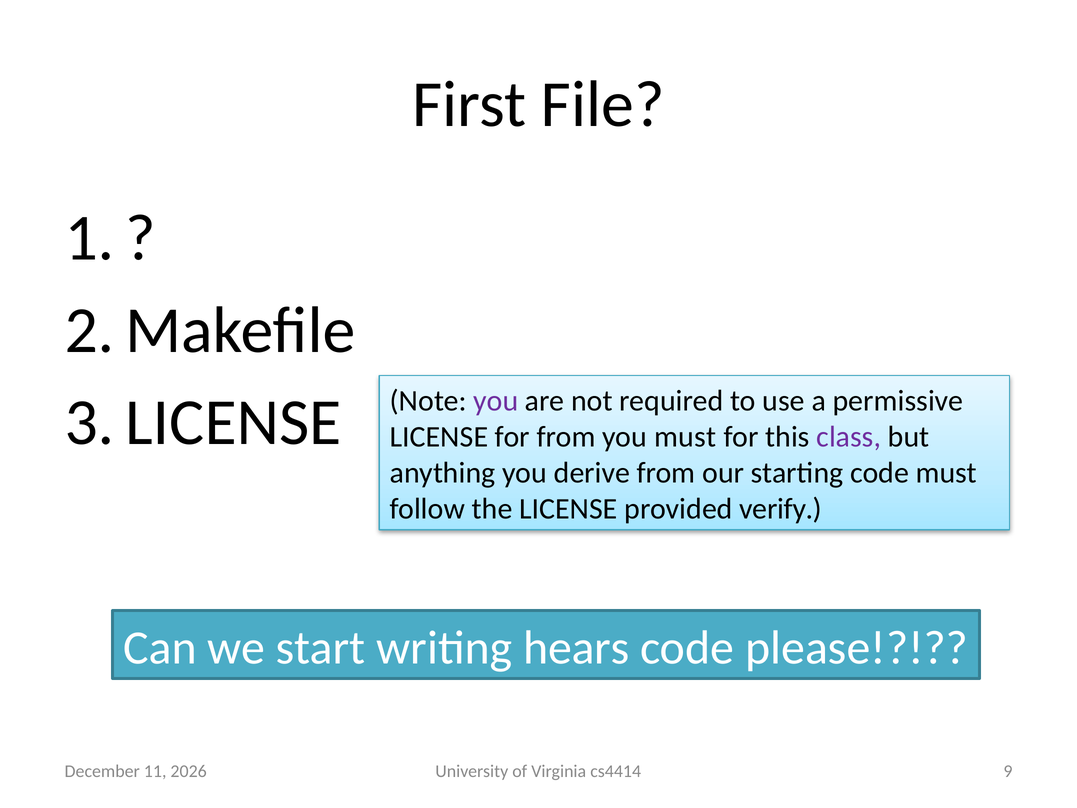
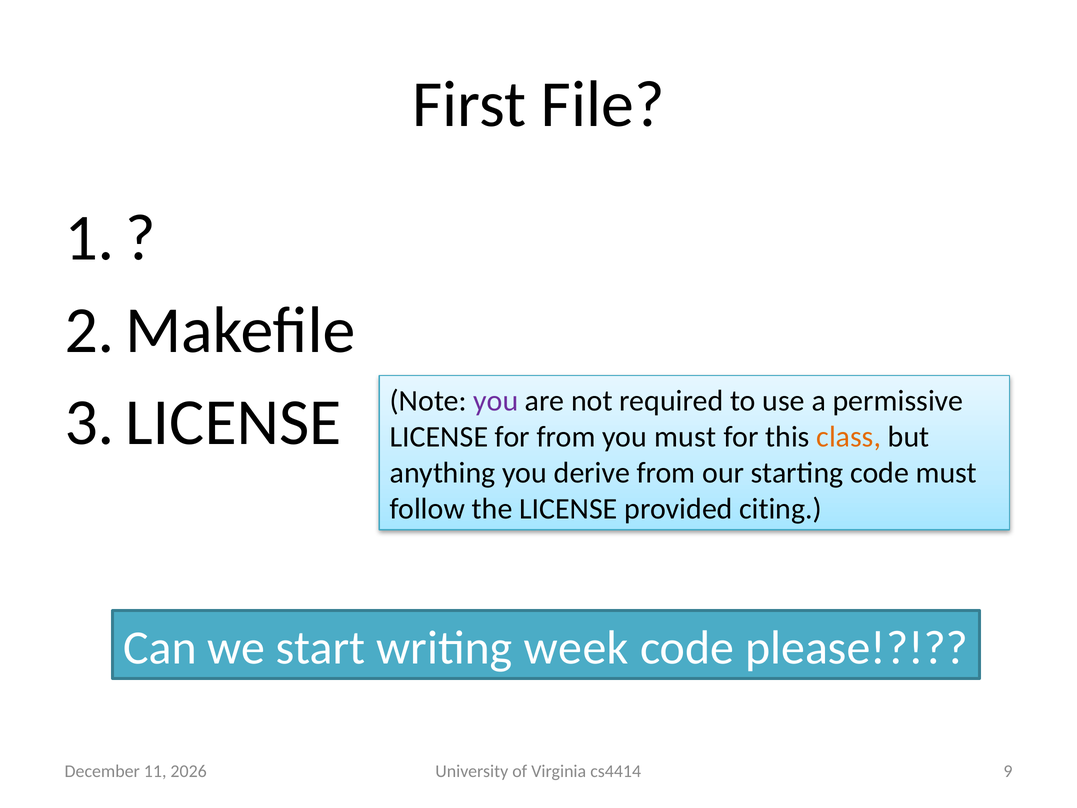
class colour: purple -> orange
verify: verify -> citing
hears: hears -> week
